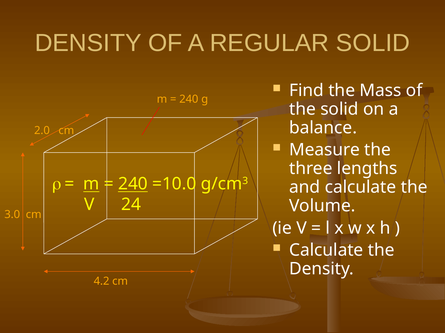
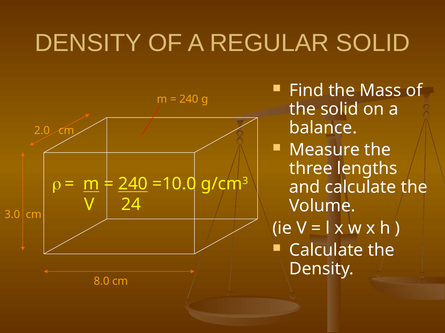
4.2: 4.2 -> 8.0
